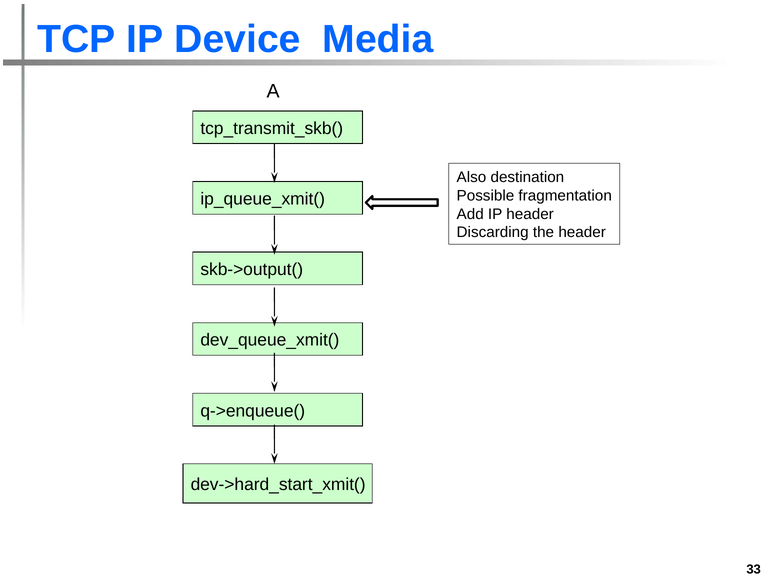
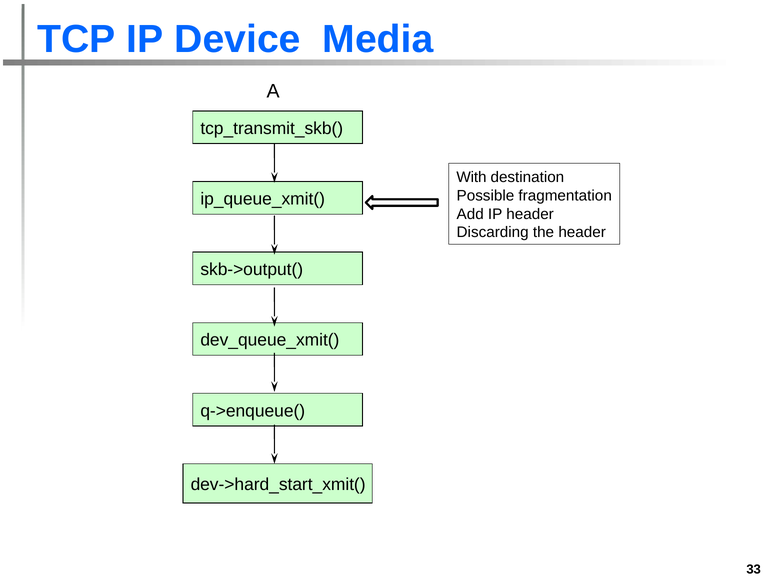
Also: Also -> With
